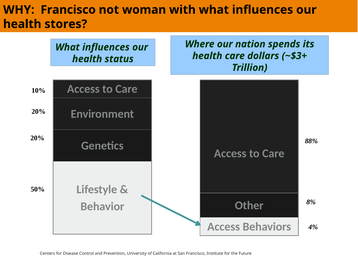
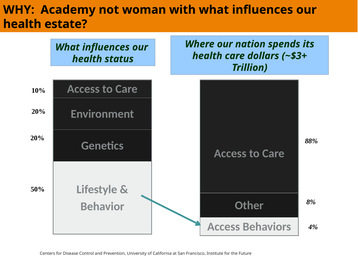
WHY Francisco: Francisco -> Academy
stores: stores -> estate
